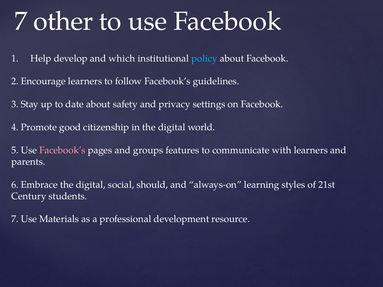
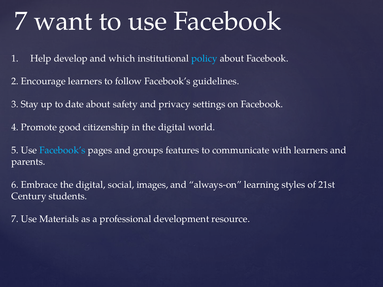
other: other -> want
Facebook’s at (62, 150) colour: pink -> light blue
should: should -> images
